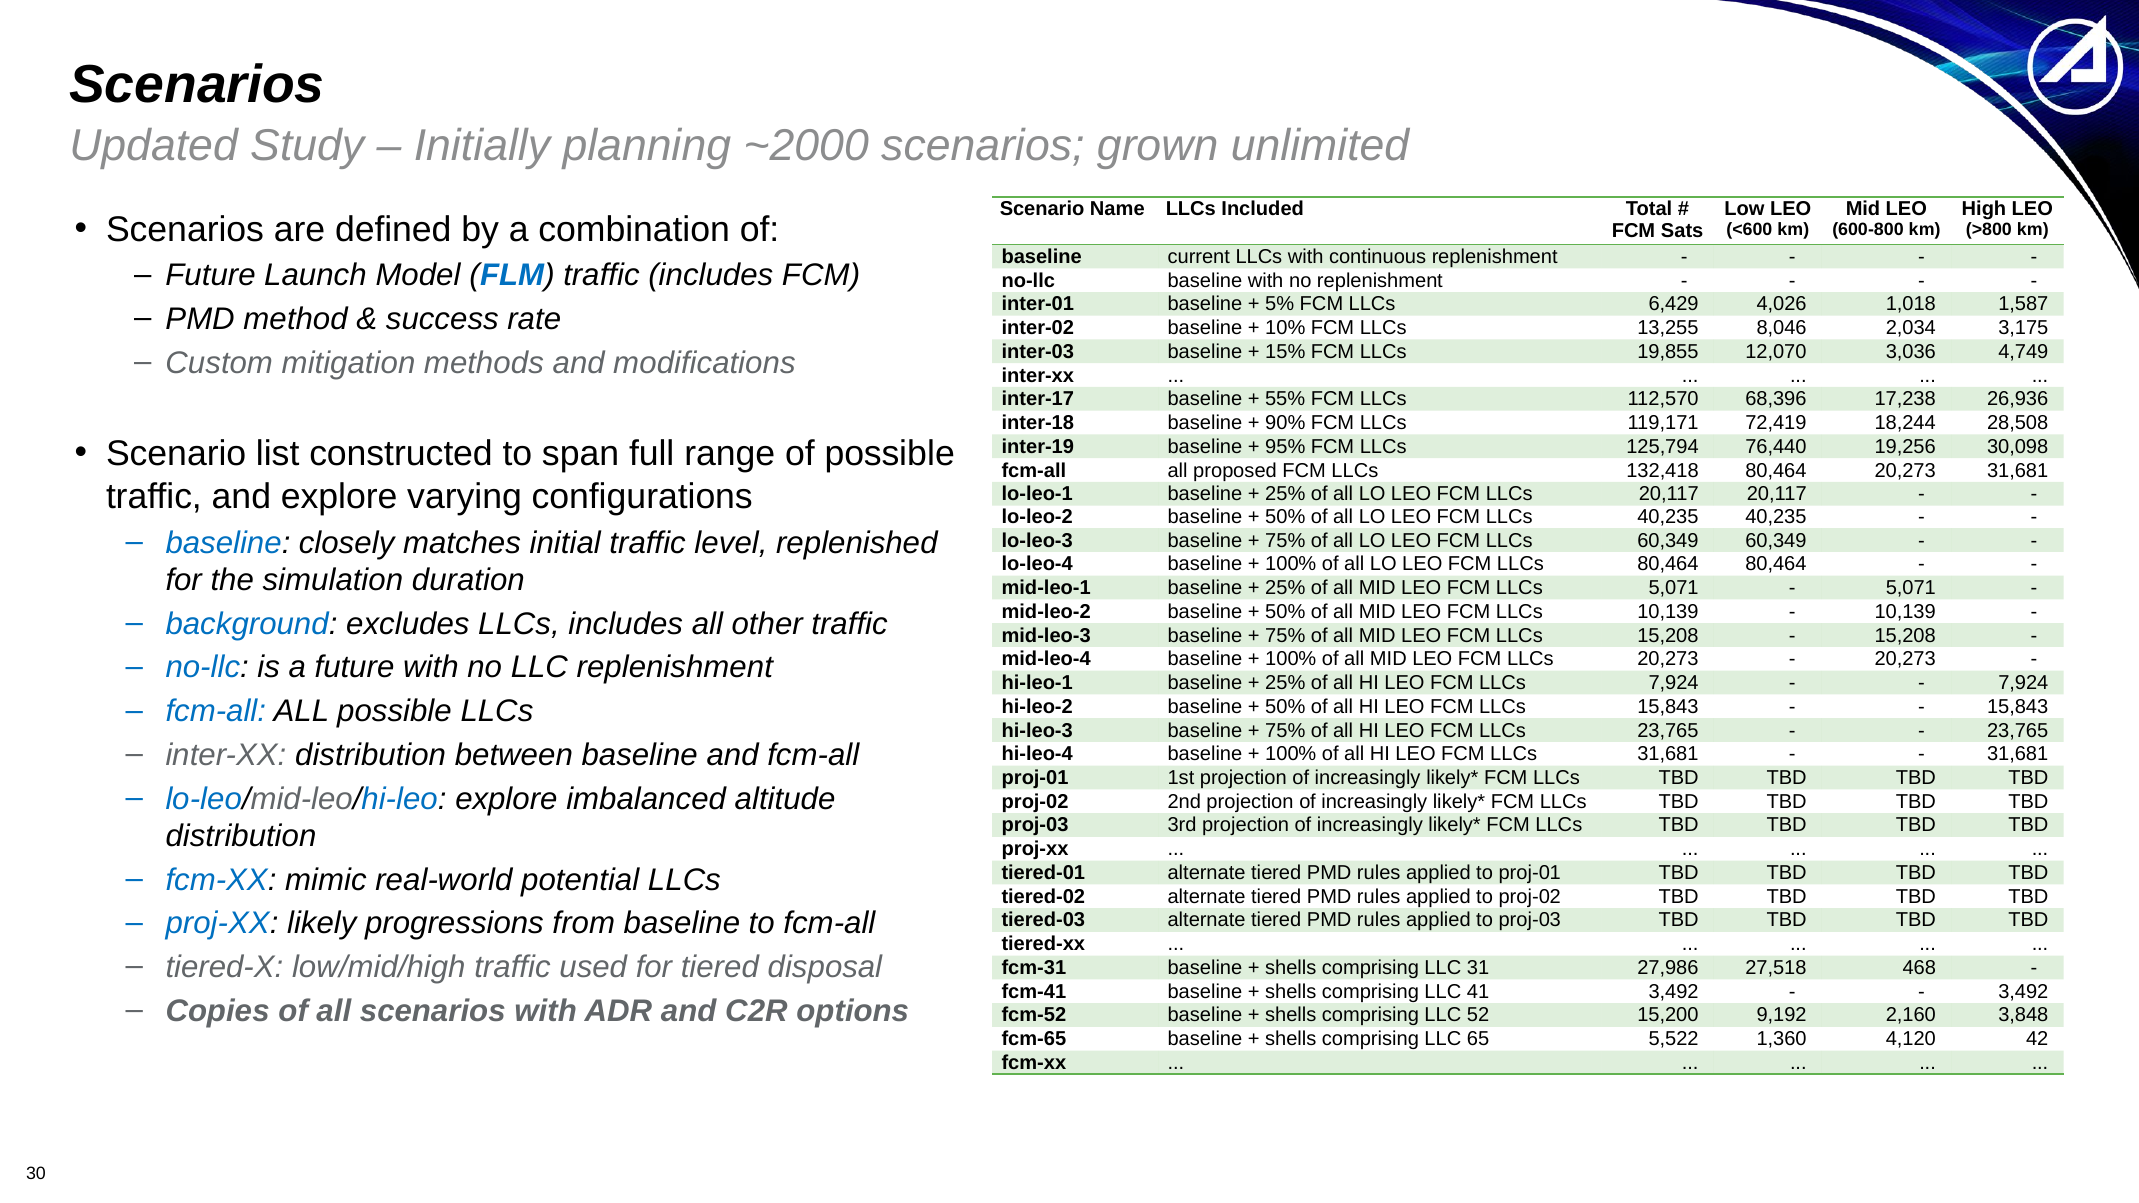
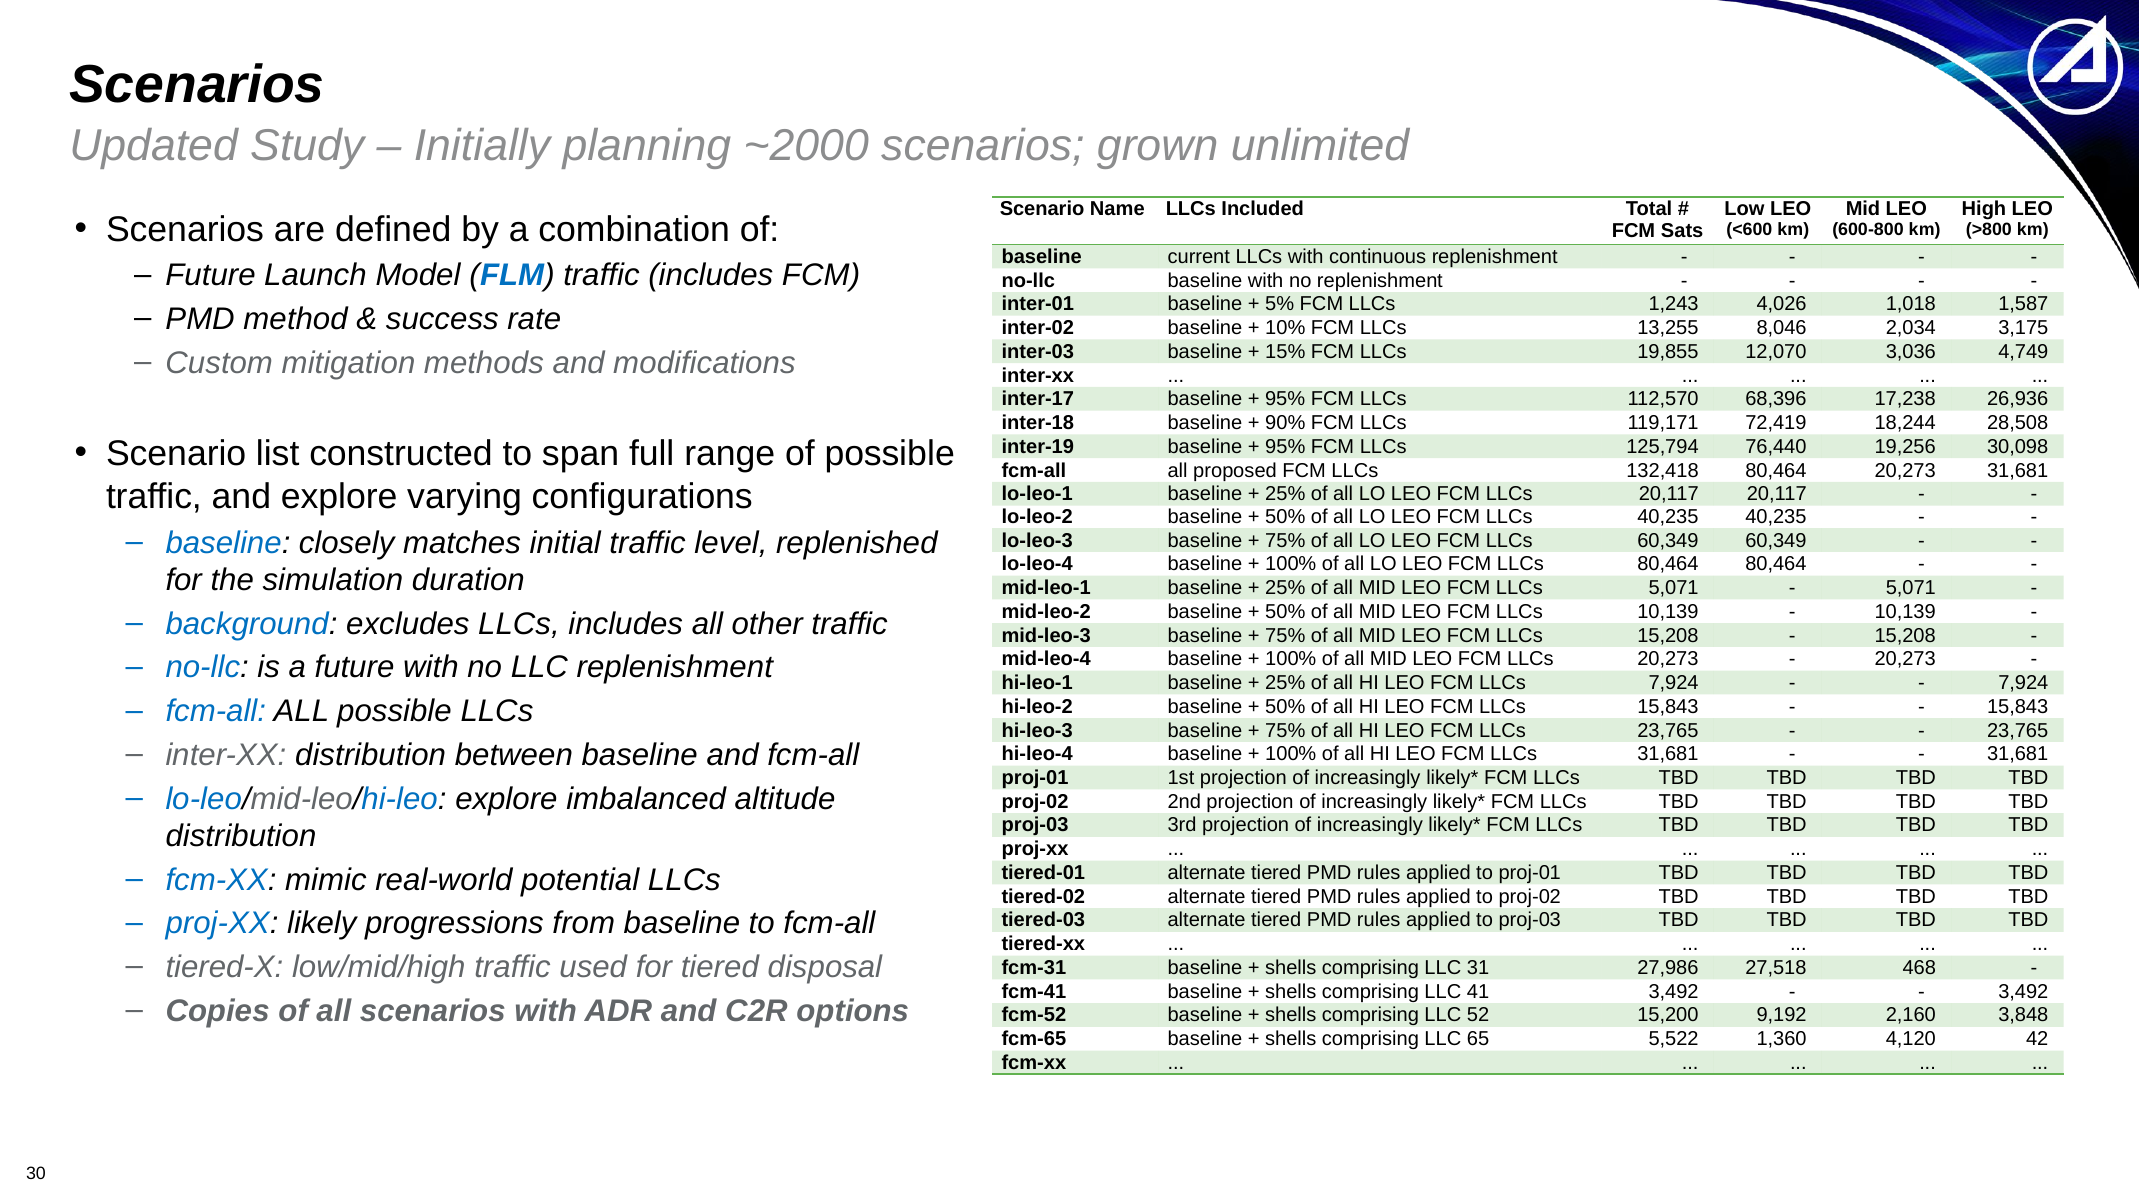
6,429: 6,429 -> 1,243
55% at (1285, 399): 55% -> 95%
